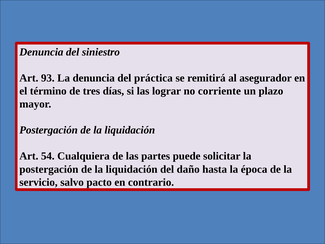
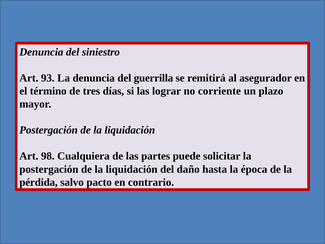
práctica: práctica -> guerrilla
54: 54 -> 98
servicio: servicio -> pérdida
